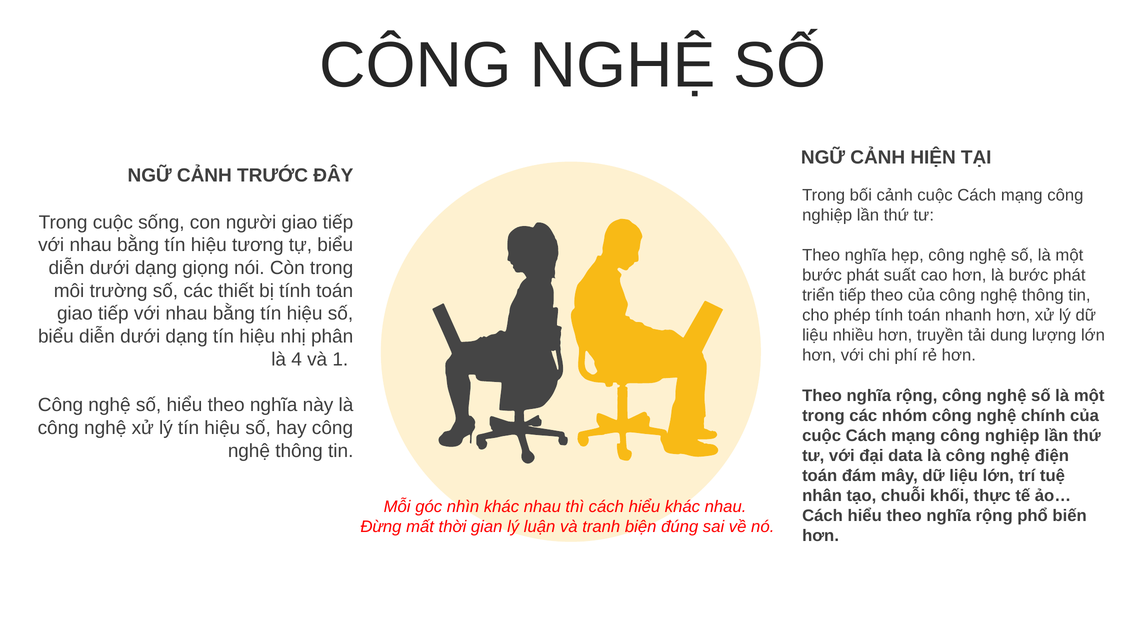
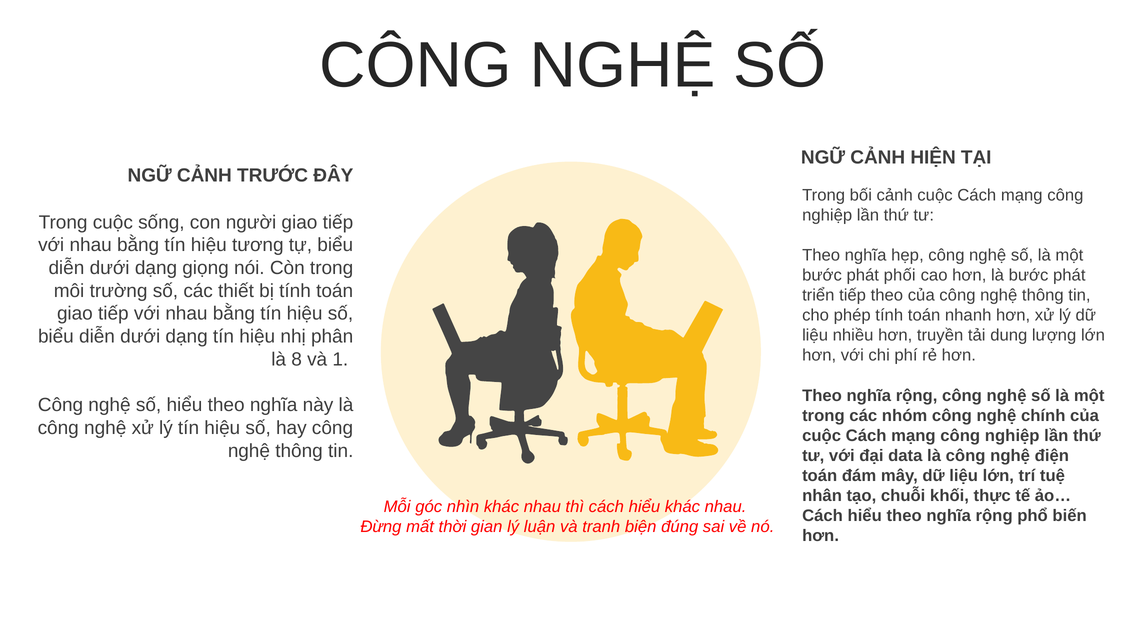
suất: suất -> phối
4: 4 -> 8
